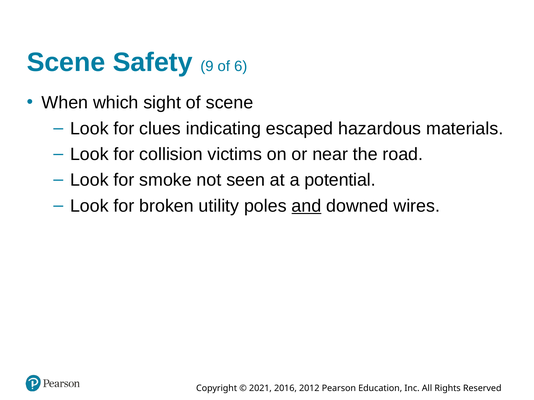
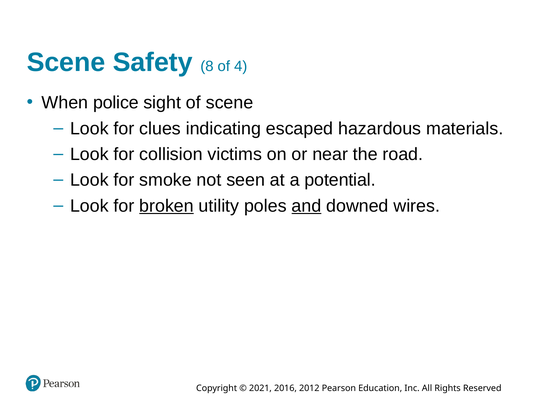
9: 9 -> 8
6: 6 -> 4
which: which -> police
broken underline: none -> present
